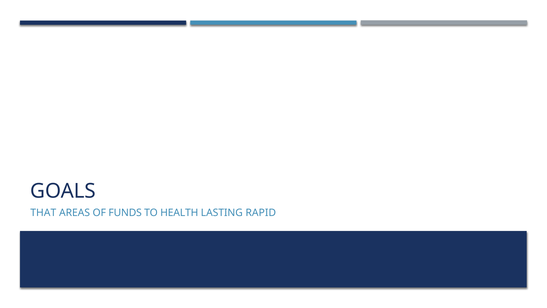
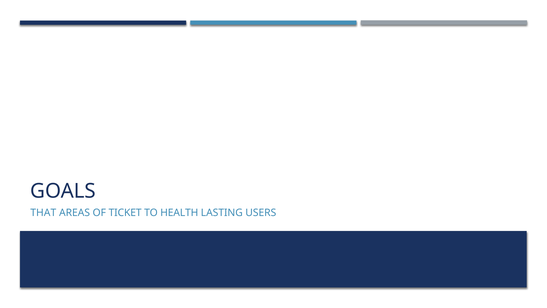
FUNDS: FUNDS -> TICKET
RAPID: RAPID -> USERS
